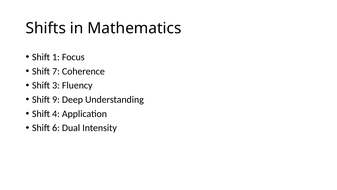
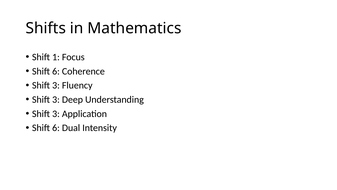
7 at (56, 71): 7 -> 6
9 at (56, 99): 9 -> 3
4 at (56, 113): 4 -> 3
